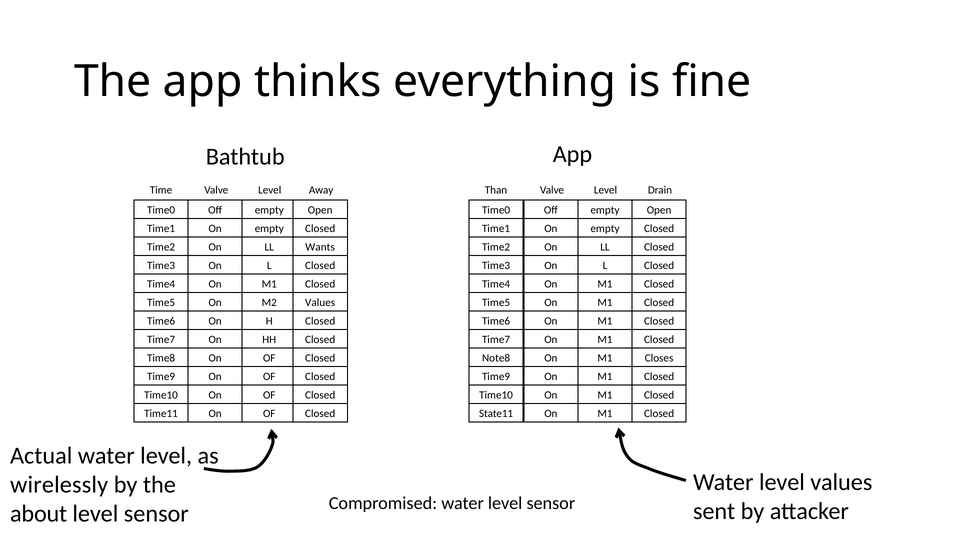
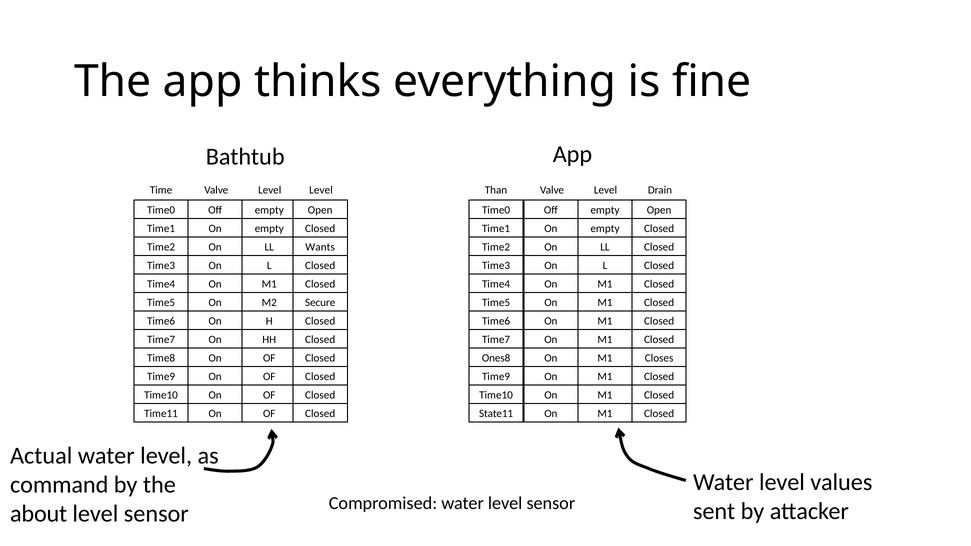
Away at (321, 190): Away -> Level
Values at (320, 303): Values -> Secure
Note8: Note8 -> Ones8
wirelessly: wirelessly -> command
